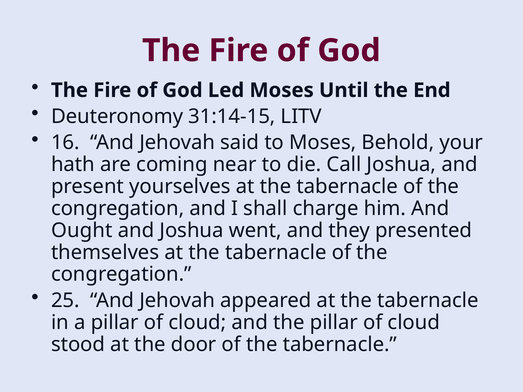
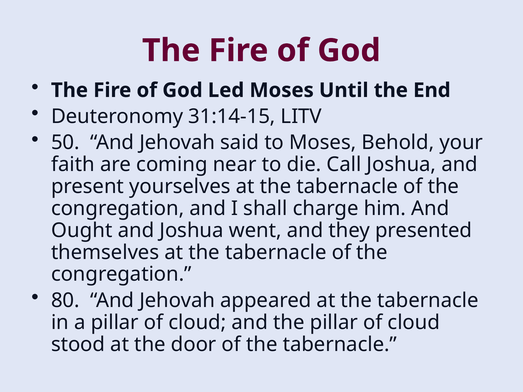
16: 16 -> 50
hath: hath -> faith
25: 25 -> 80
